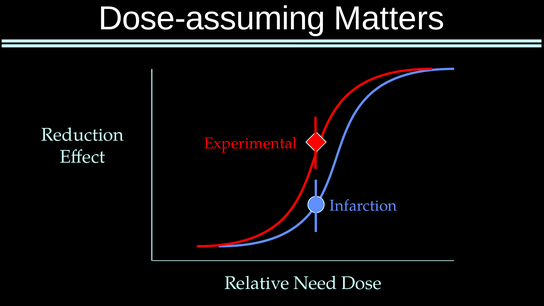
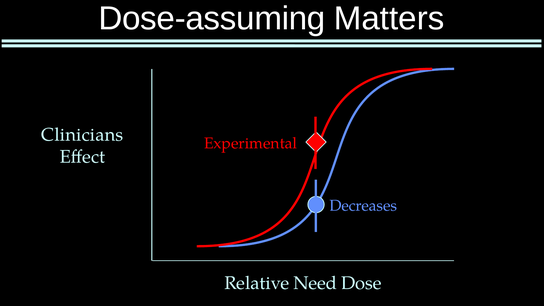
Reduction: Reduction -> Clinicians
Infarction: Infarction -> Decreases
